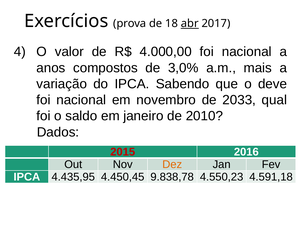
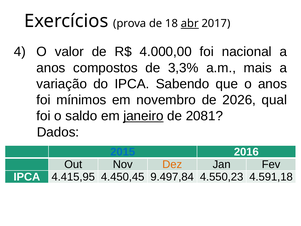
3,0%: 3,0% -> 3,3%
o deve: deve -> anos
nacional at (81, 100): nacional -> mínimos
2033: 2033 -> 2026
janeiro underline: none -> present
2010: 2010 -> 2081
2015 colour: red -> blue
4.435,95: 4.435,95 -> 4.415,95
9.838,78: 9.838,78 -> 9.497,84
